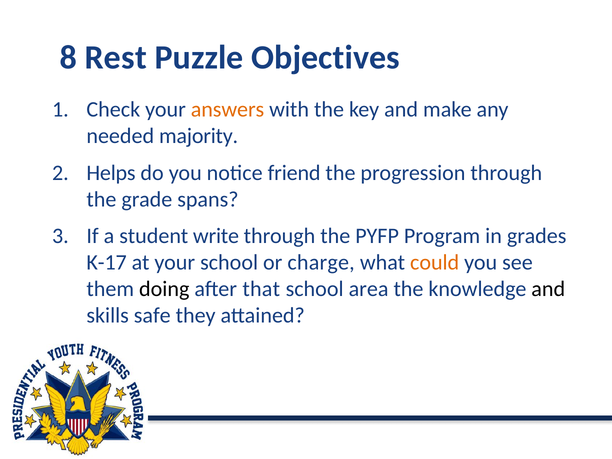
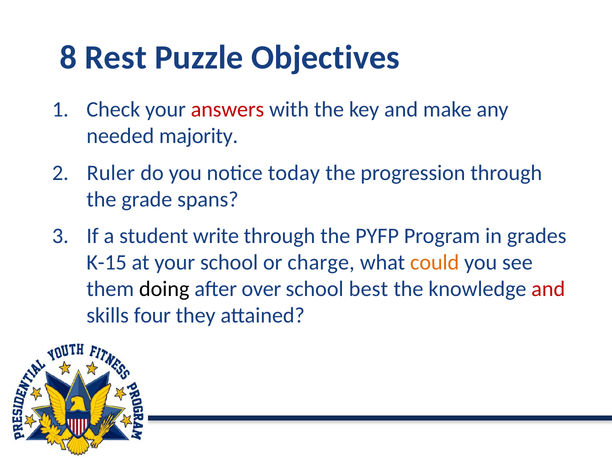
answers colour: orange -> red
Helps: Helps -> Ruler
friend: friend -> today
K-17: K-17 -> K-15
that: that -> over
area: area -> best
and at (548, 289) colour: black -> red
safe: safe -> four
